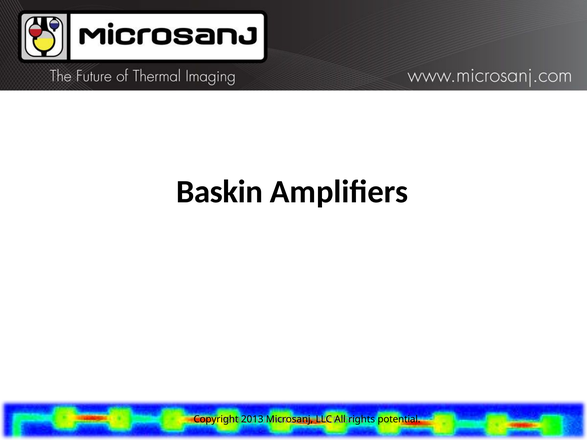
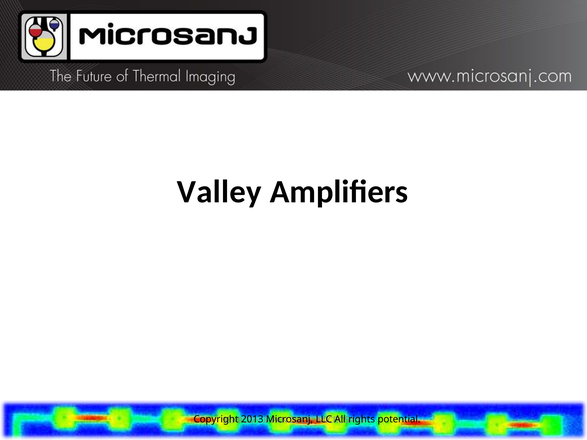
Baskin: Baskin -> Valley
